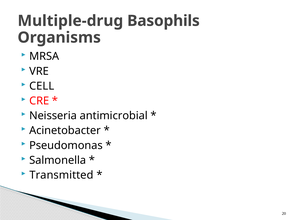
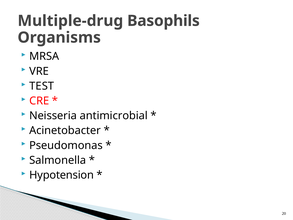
CELL: CELL -> TEST
Transmitted: Transmitted -> Hypotension
